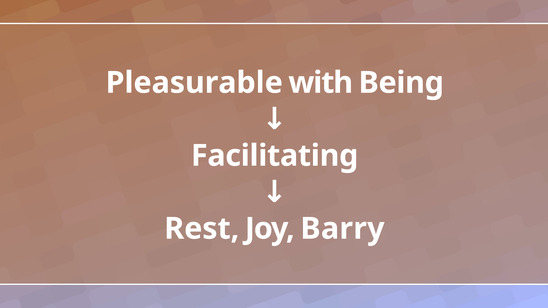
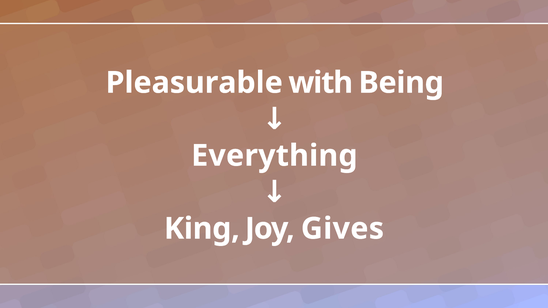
Facilitating: Facilitating -> Everything
Rest: Rest -> King
Barry: Barry -> Gives
